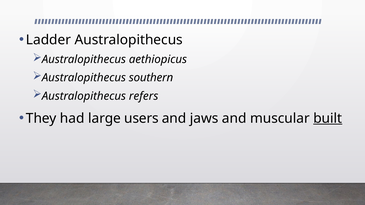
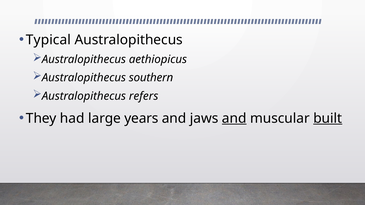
Ladder: Ladder -> Typical
users: users -> years
and at (234, 118) underline: none -> present
